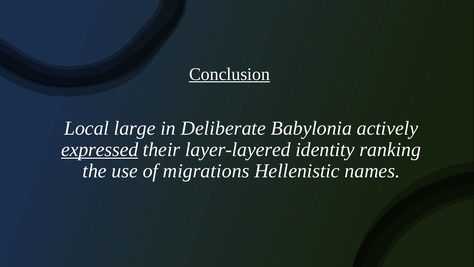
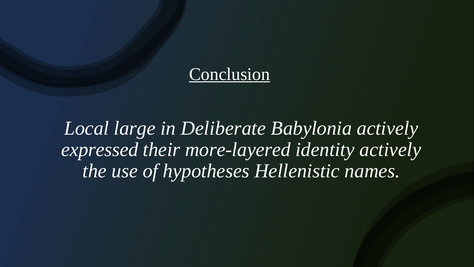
expressed underline: present -> none
layer-layered: layer-layered -> more-layered
identity ranking: ranking -> actively
migrations: migrations -> hypotheses
